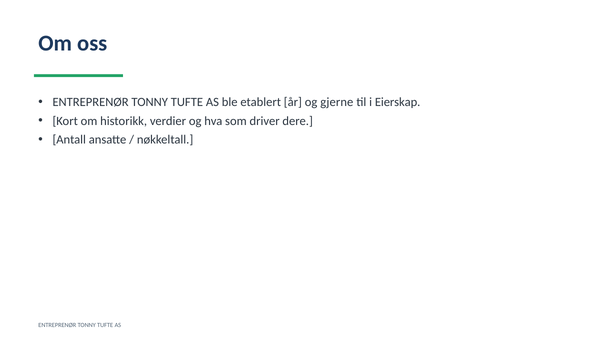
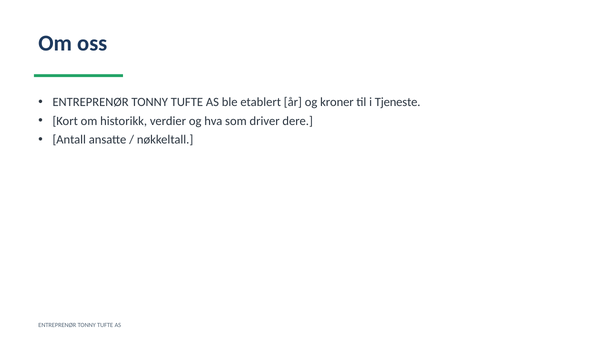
gjerne: gjerne -> kroner
Eierskap: Eierskap -> Tjeneste
